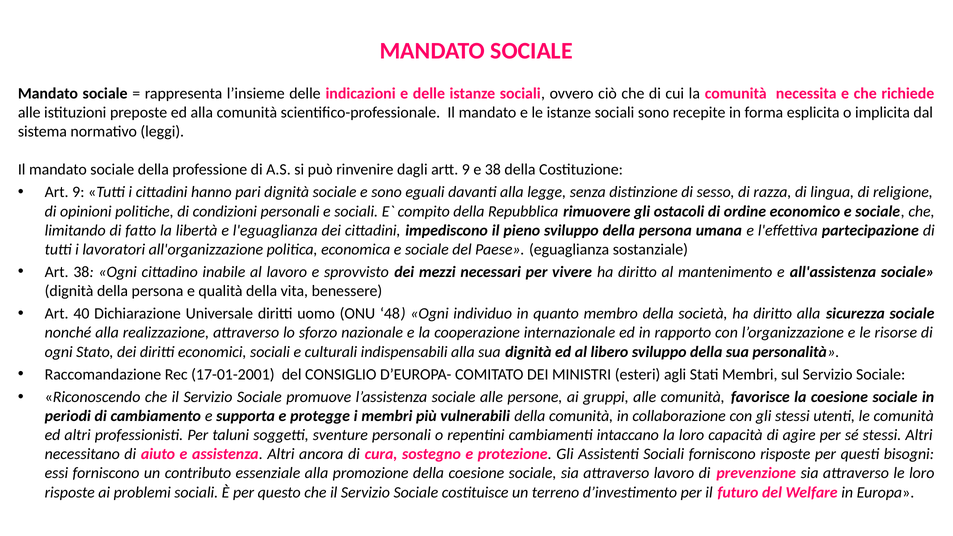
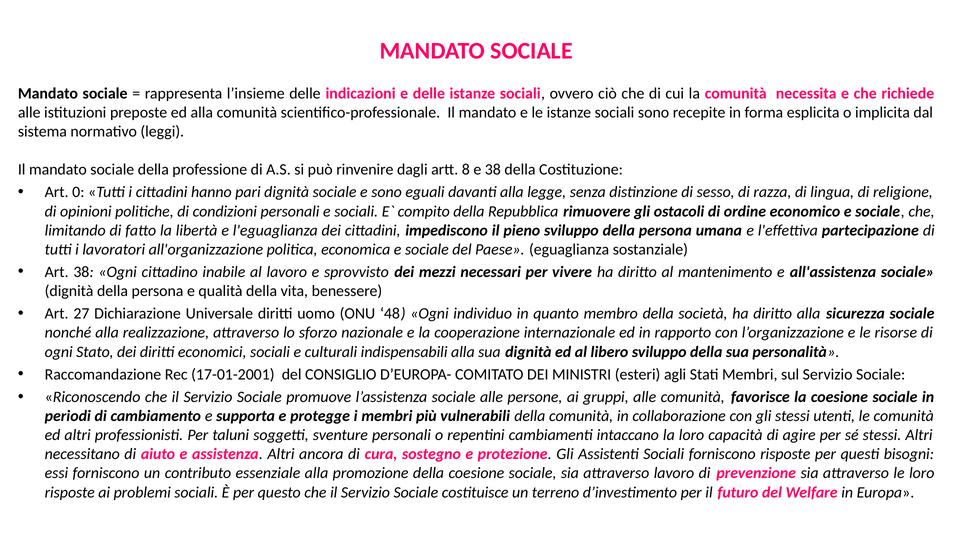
artt 9: 9 -> 8
Art 9: 9 -> 0
40: 40 -> 27
